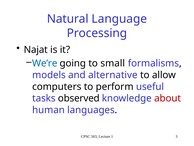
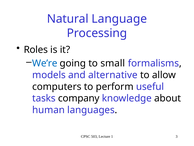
Najat: Najat -> Roles
observed: observed -> company
about colour: red -> black
